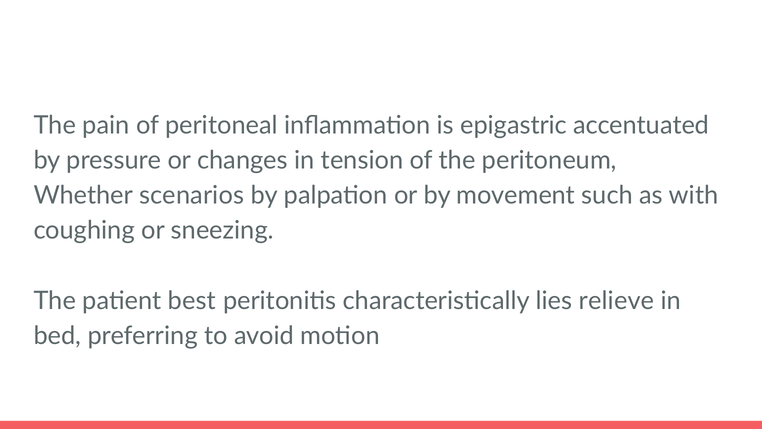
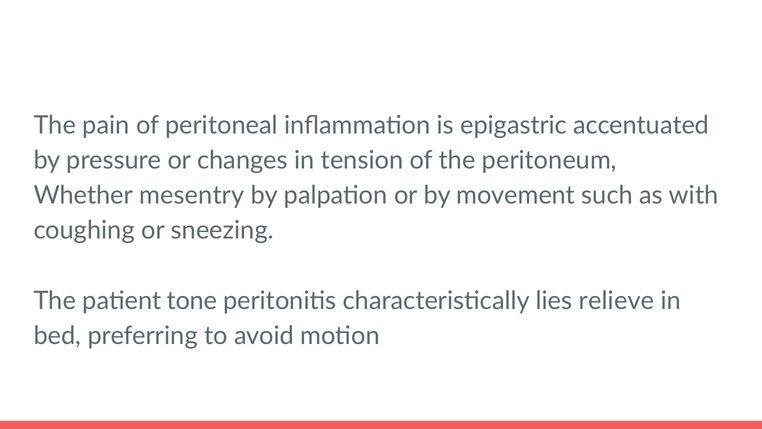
scenarios: scenarios -> mesentry
best: best -> tone
